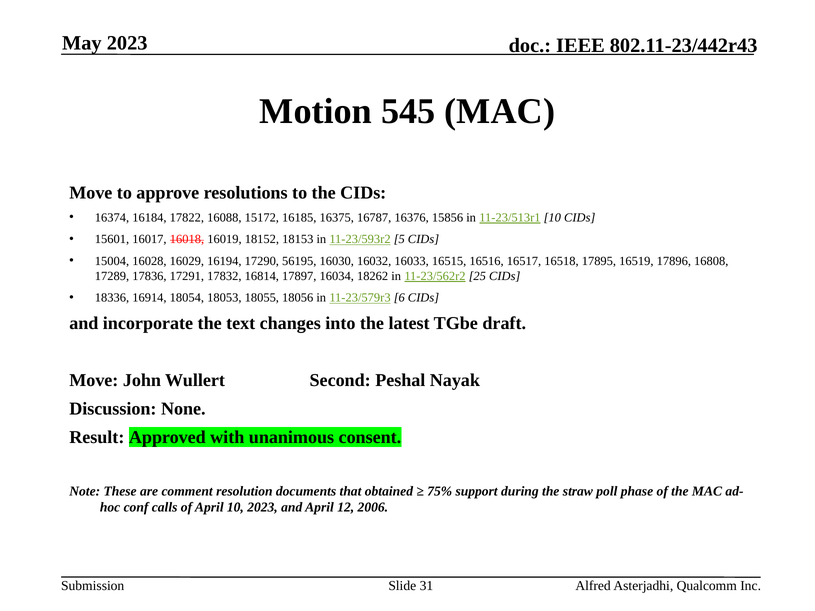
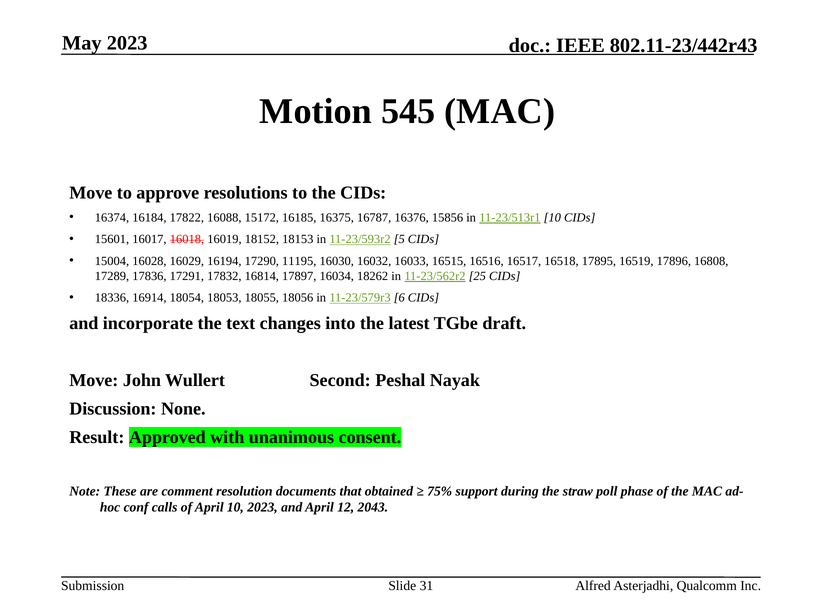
56195: 56195 -> 11195
2006: 2006 -> 2043
